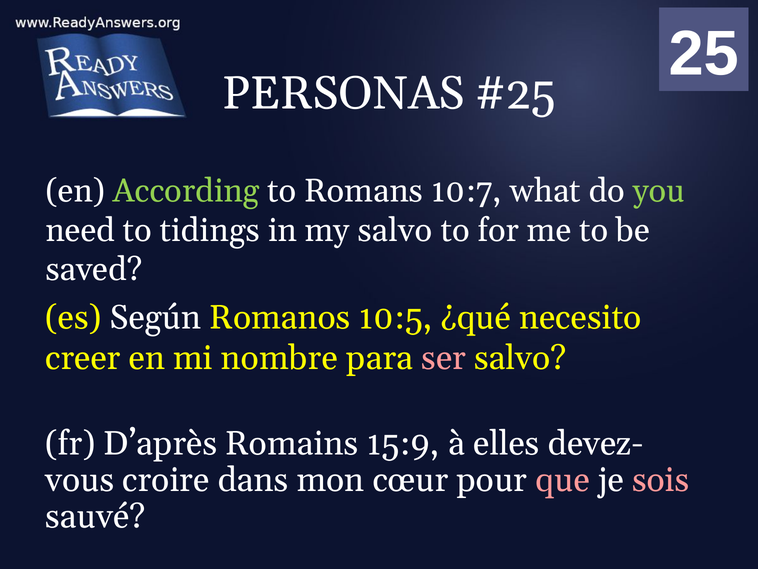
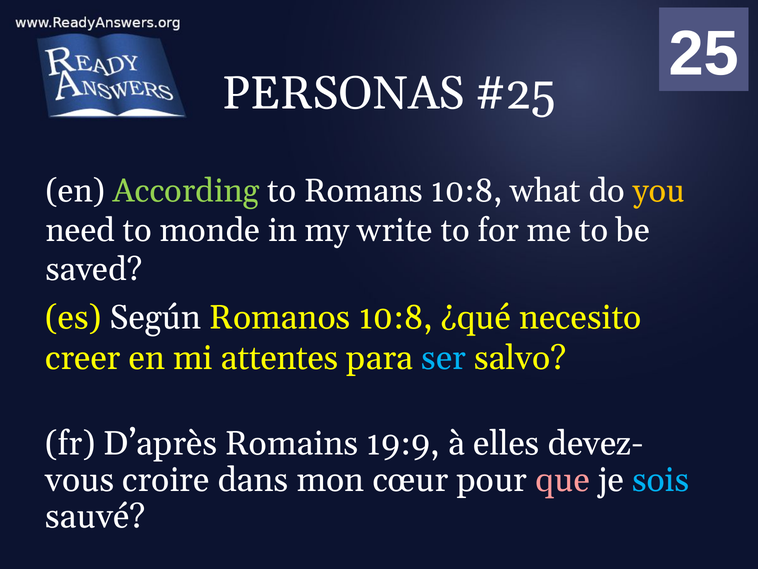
Romans 10:7: 10:7 -> 10:8
you colour: light green -> yellow
tidings: tidings -> monde
my salvo: salvo -> write
Romanos 10:5: 10:5 -> 10:8
nombre: nombre -> attentes
ser colour: pink -> light blue
15:9: 15:9 -> 19:9
sois colour: pink -> light blue
